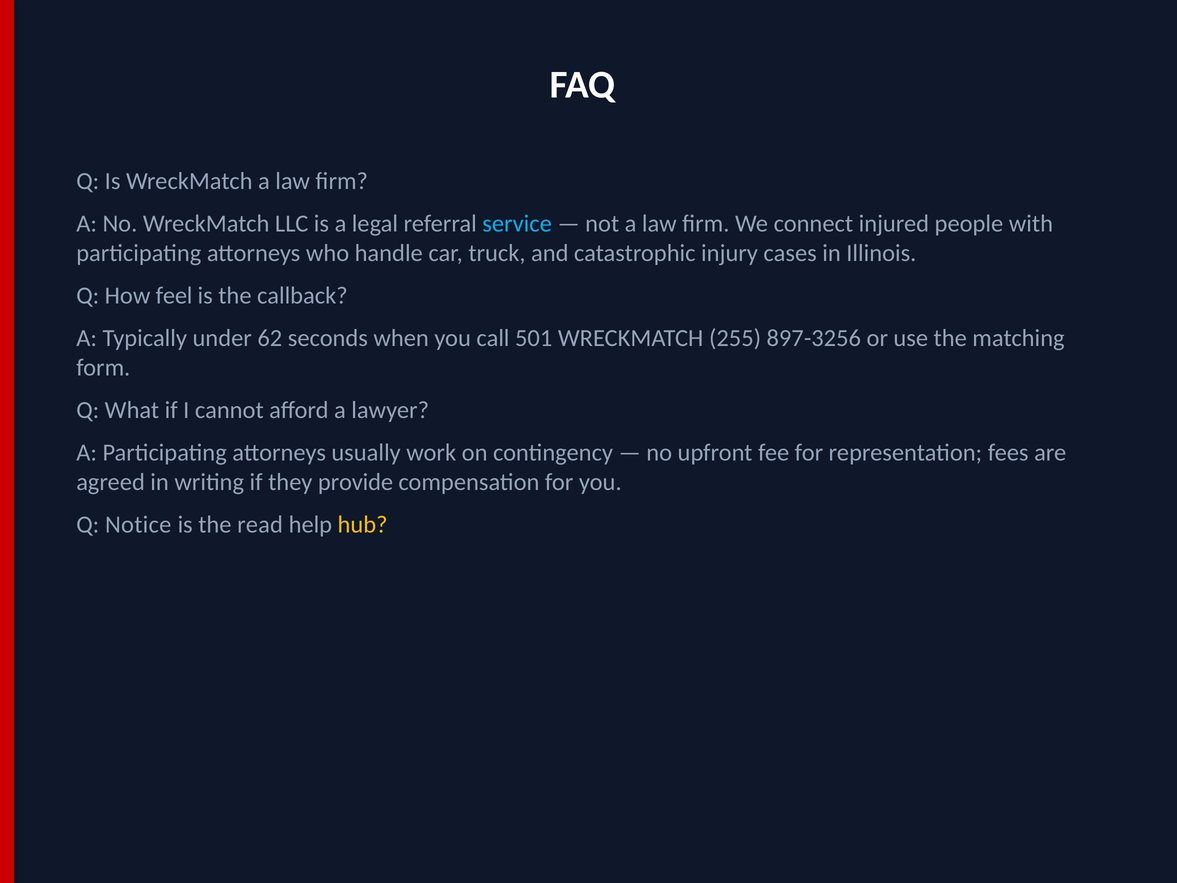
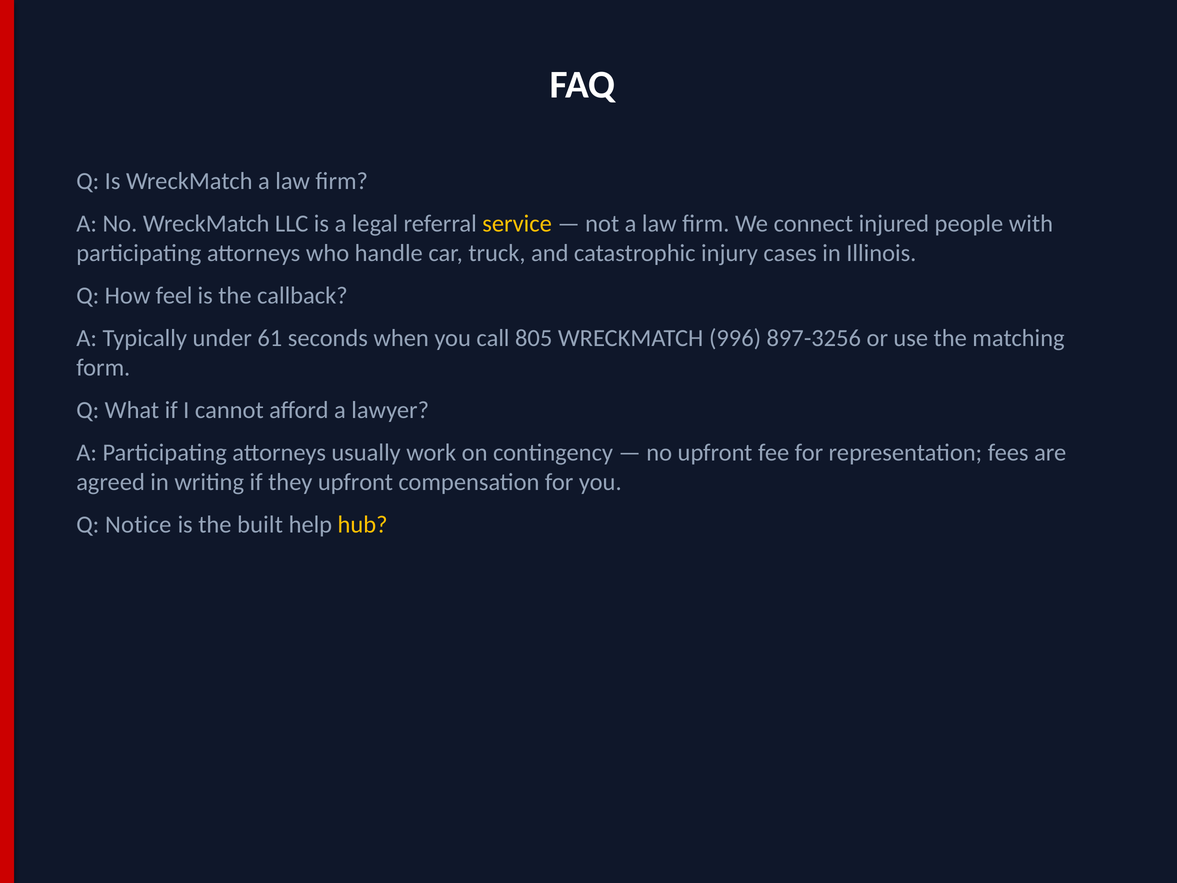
service colour: light blue -> yellow
62: 62 -> 61
501: 501 -> 805
255: 255 -> 996
they provide: provide -> upfront
read: read -> built
